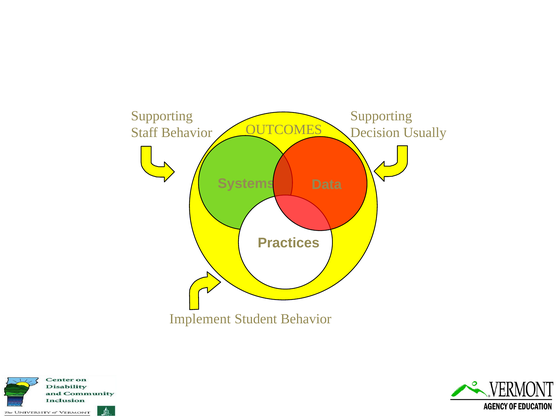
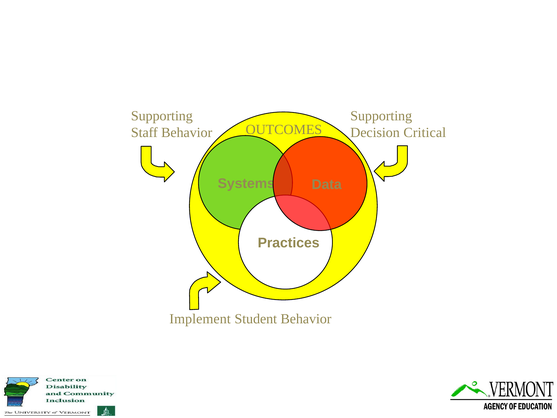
Usually: Usually -> Critical
